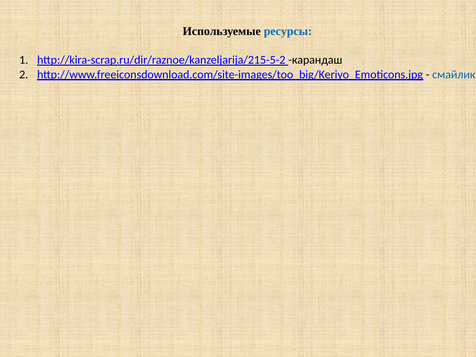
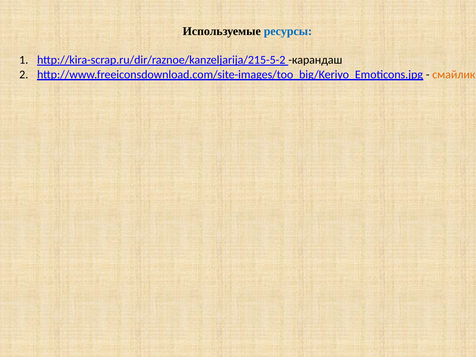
смайлик colour: blue -> orange
